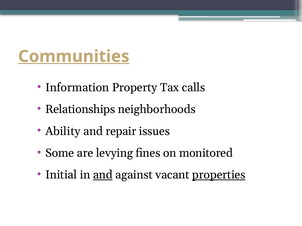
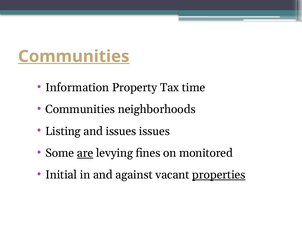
calls: calls -> time
Relationships at (80, 110): Relationships -> Communities
Ability: Ability -> Listing
and repair: repair -> issues
are underline: none -> present
and at (103, 175) underline: present -> none
